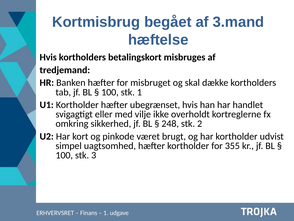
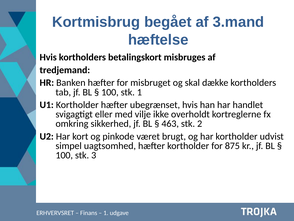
248: 248 -> 463
355: 355 -> 875
